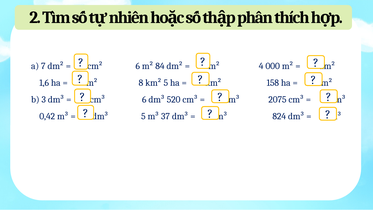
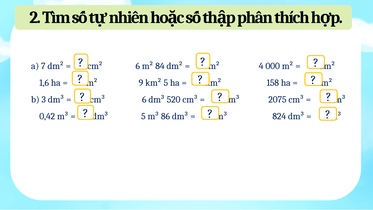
8: 8 -> 9
37: 37 -> 86
